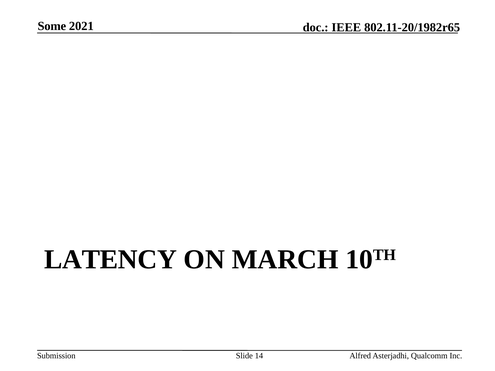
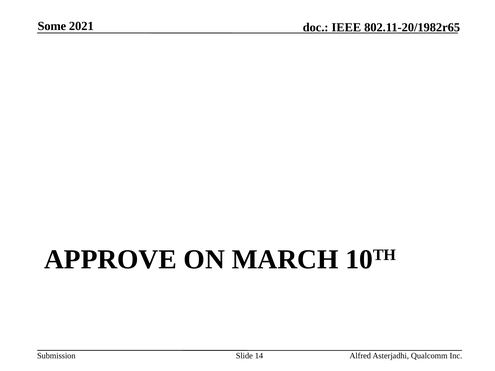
LATENCY: LATENCY -> APPROVE
